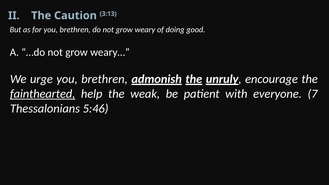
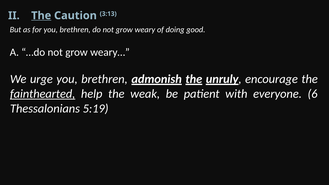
The at (41, 16) underline: none -> present
7: 7 -> 6
5:46: 5:46 -> 5:19
